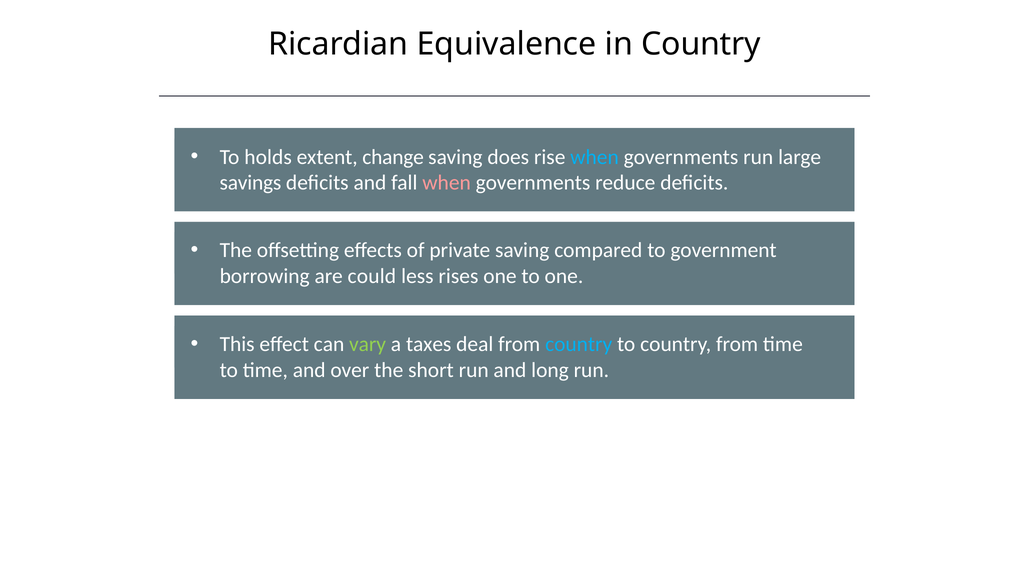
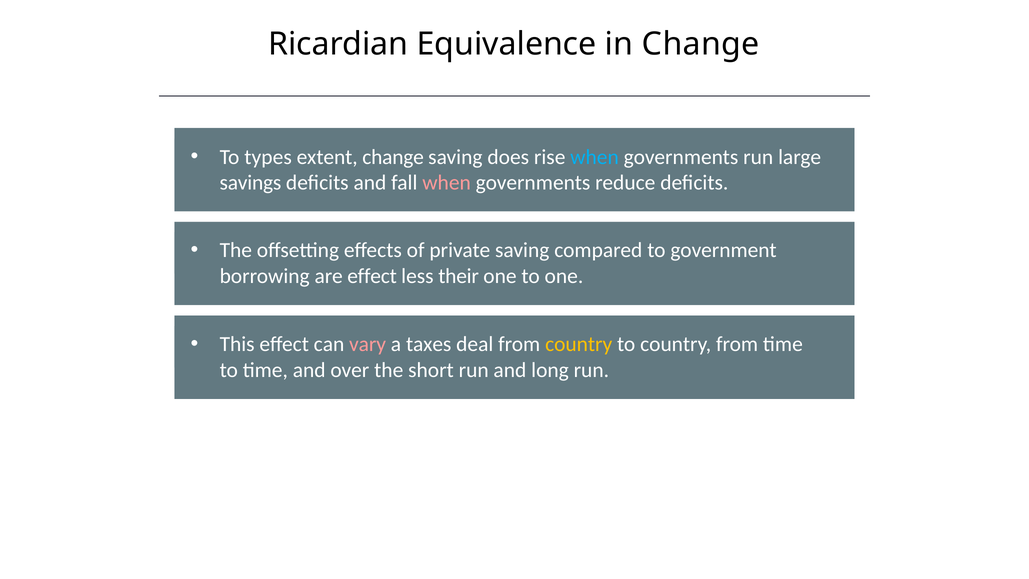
in Country: Country -> Change
To holds: holds -> types
are could: could -> effect
rises: rises -> their
vary colour: light green -> pink
country at (579, 344) colour: light blue -> yellow
